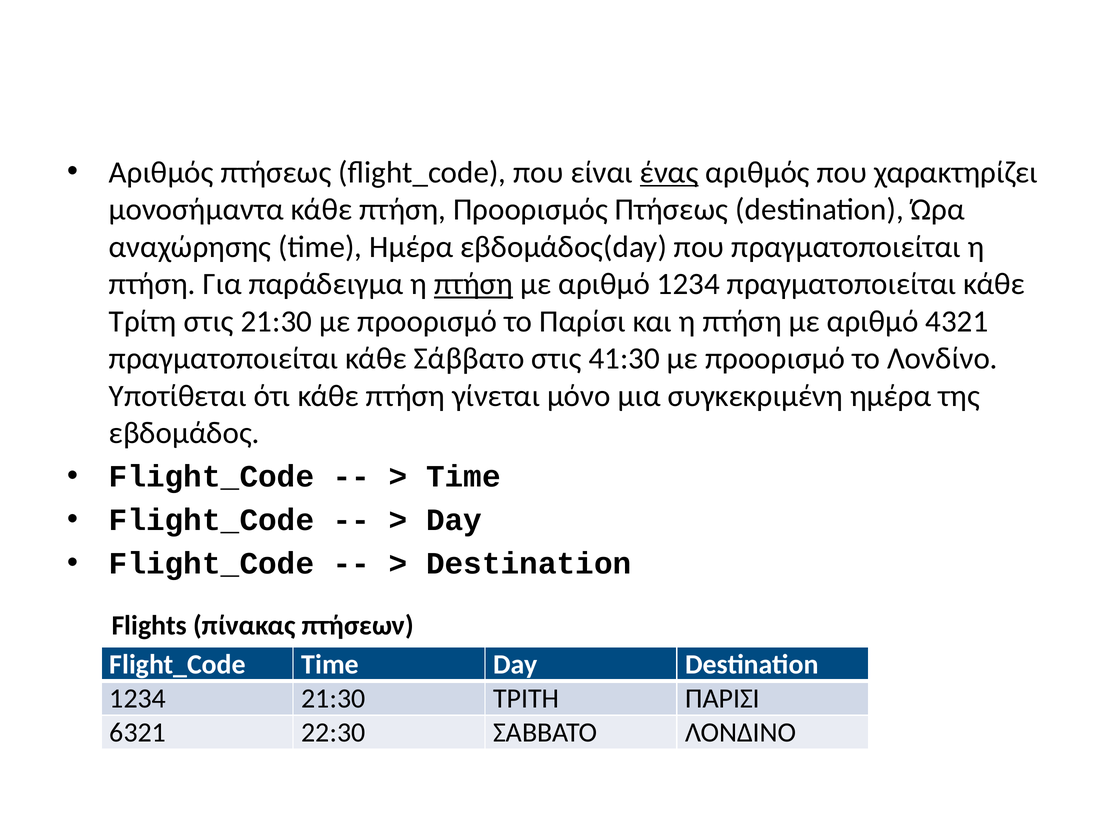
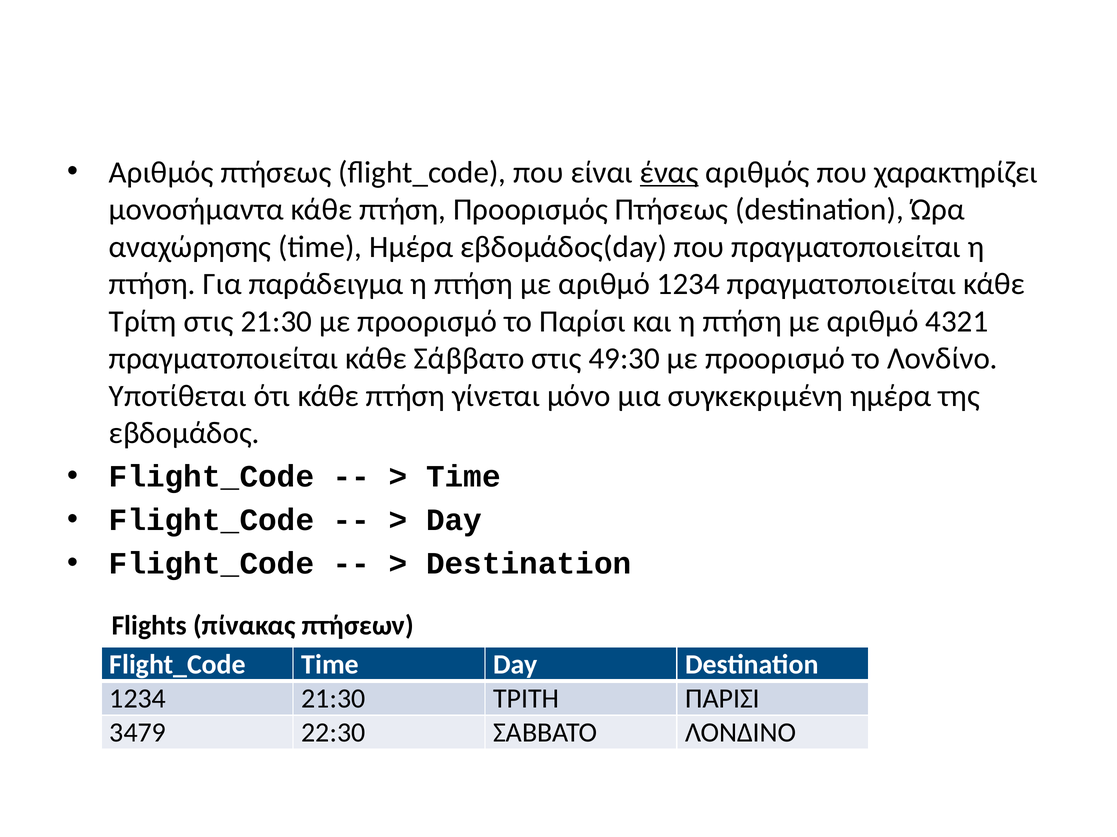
πτήση at (474, 284) underline: present -> none
41:30: 41:30 -> 49:30
6321: 6321 -> 3479
